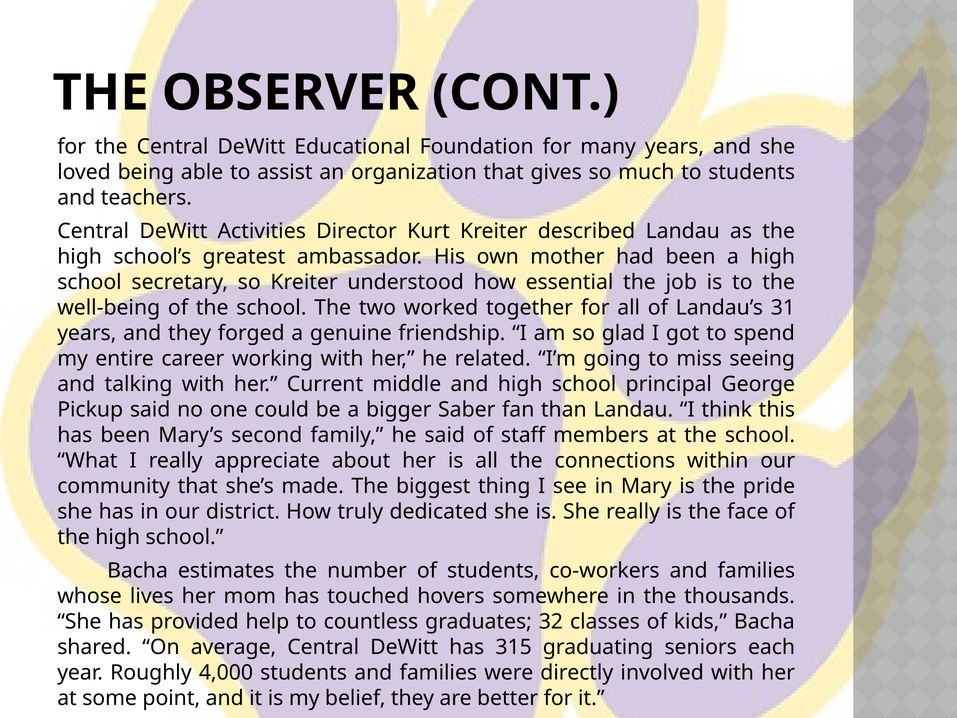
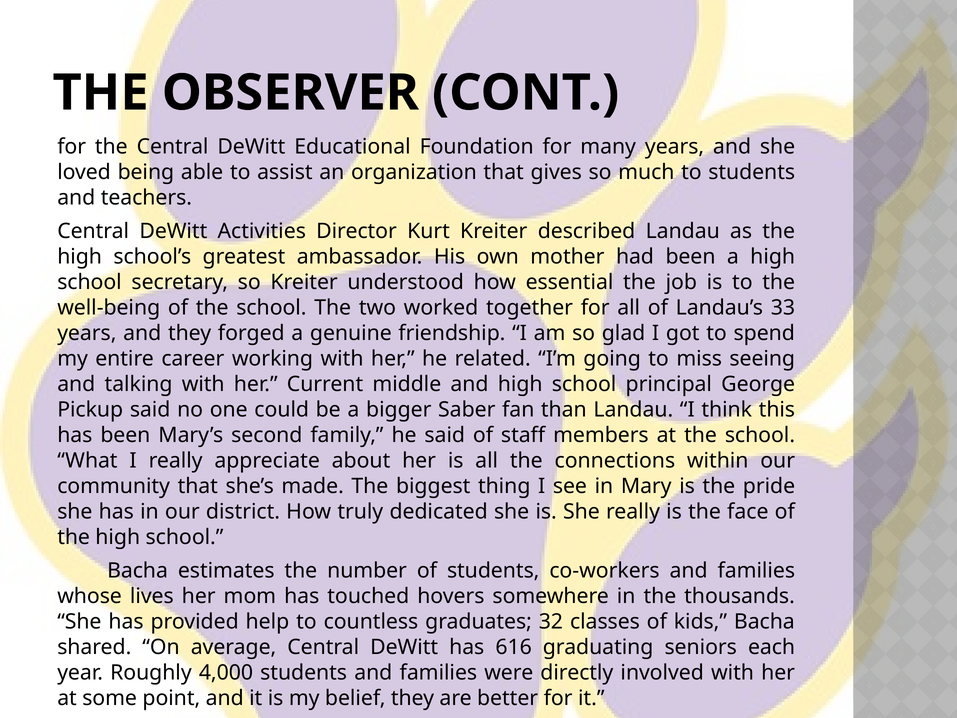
31: 31 -> 33
315: 315 -> 616
